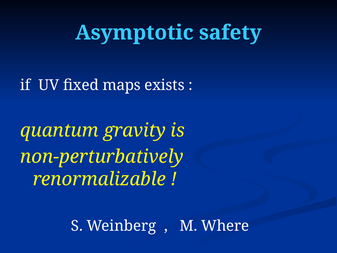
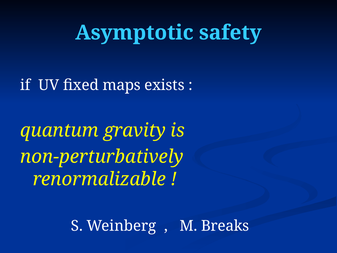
Where: Where -> Breaks
